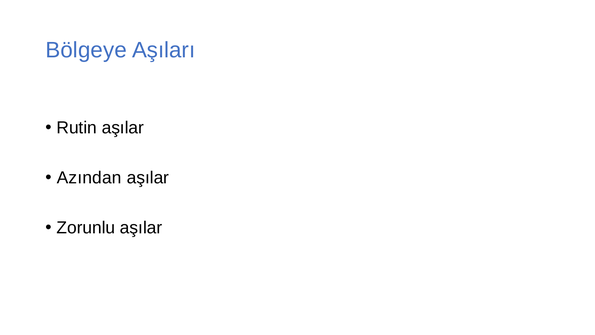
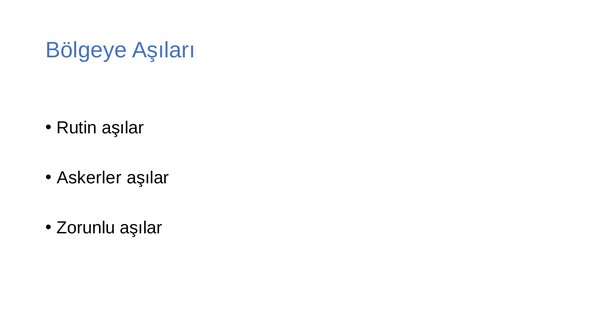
Azından: Azından -> Askerler
